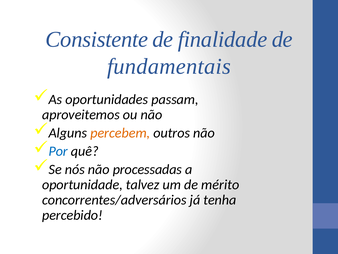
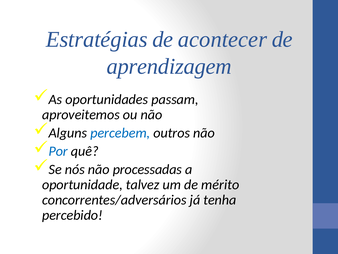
Consistente: Consistente -> Estratégias
finalidade: finalidade -> acontecer
fundamentais: fundamentais -> aprendizagem
percebem colour: orange -> blue
